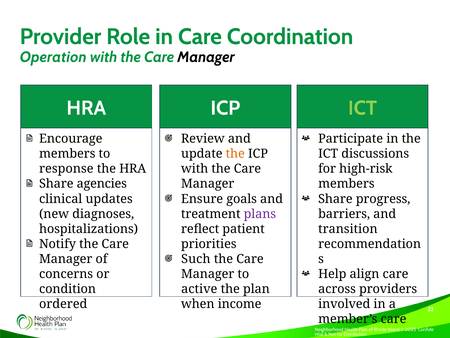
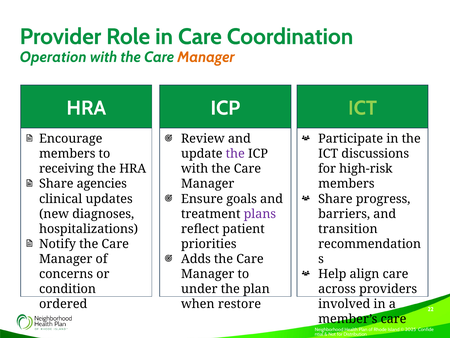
Manager at (206, 57) colour: black -> orange
the at (235, 154) colour: orange -> purple
response: response -> receiving
Such: Such -> Adds
active: active -> under
income: income -> restore
